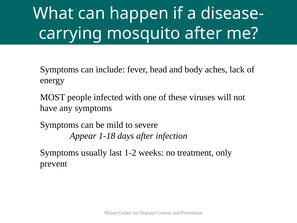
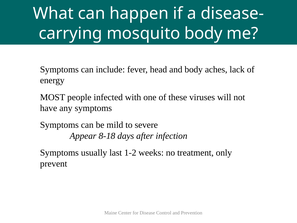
mosquito after: after -> body
1-18: 1-18 -> 8-18
